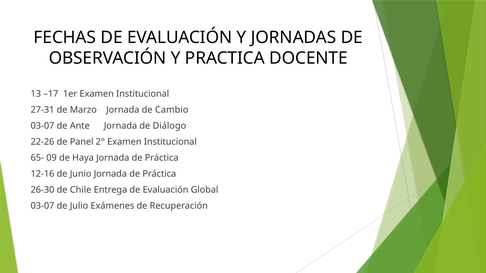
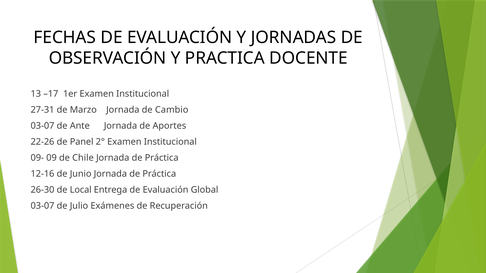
Diálogo: Diálogo -> Aportes
65-: 65- -> 09-
Haya: Haya -> Chile
Chile: Chile -> Local
